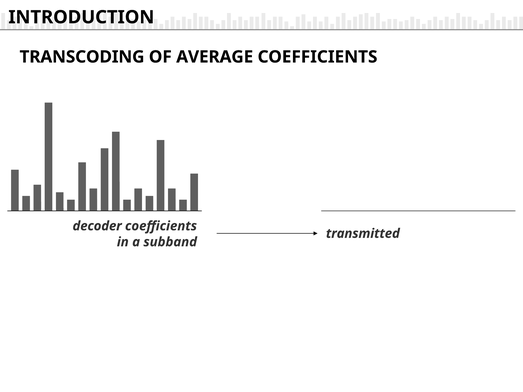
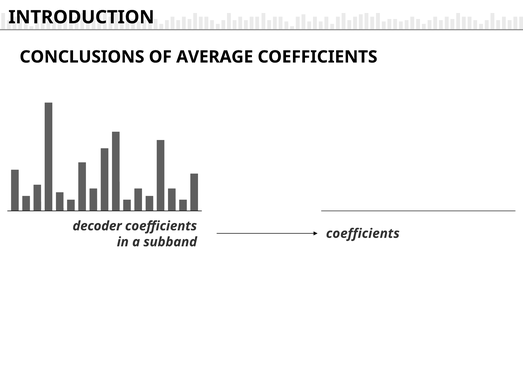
TRANSCODING: TRANSCODING -> CONCLUSIONS
transmitted at (363, 234): transmitted -> coefficients
